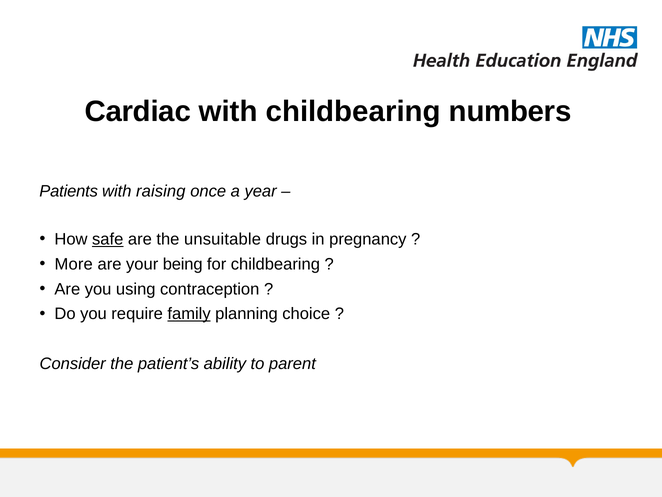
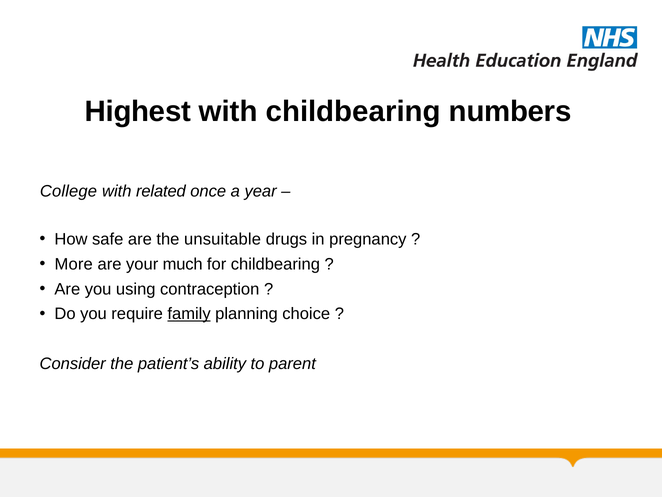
Cardiac: Cardiac -> Highest
Patients: Patients -> College
raising: raising -> related
safe underline: present -> none
being: being -> much
